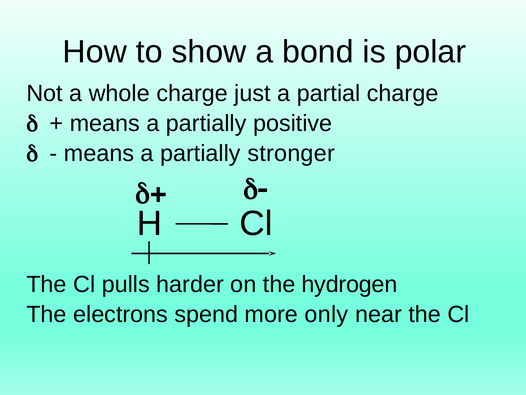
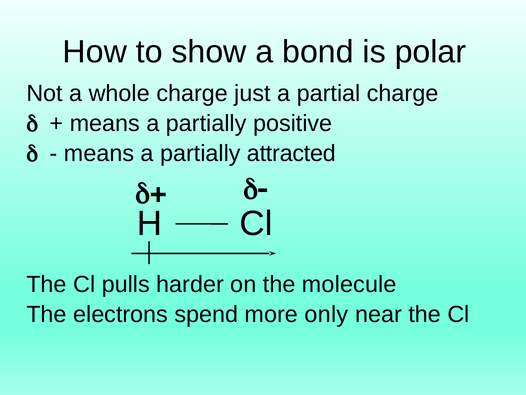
stronger: stronger -> attracted
hydrogen: hydrogen -> molecule
